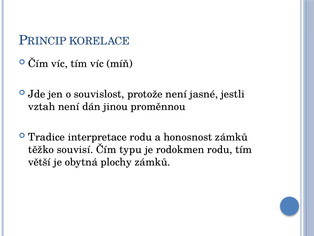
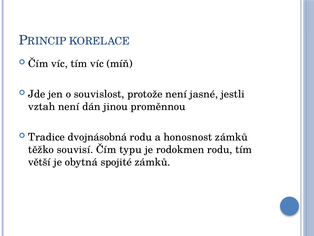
interpretace: interpretace -> dvojnásobná
plochy: plochy -> spojité
